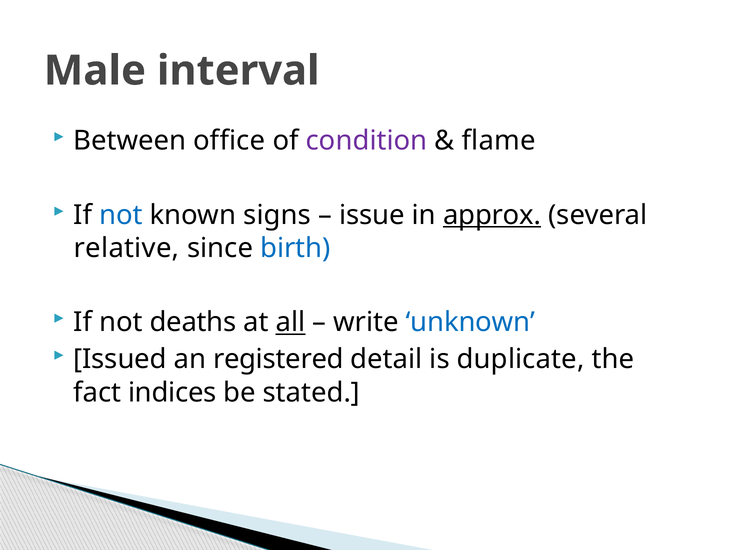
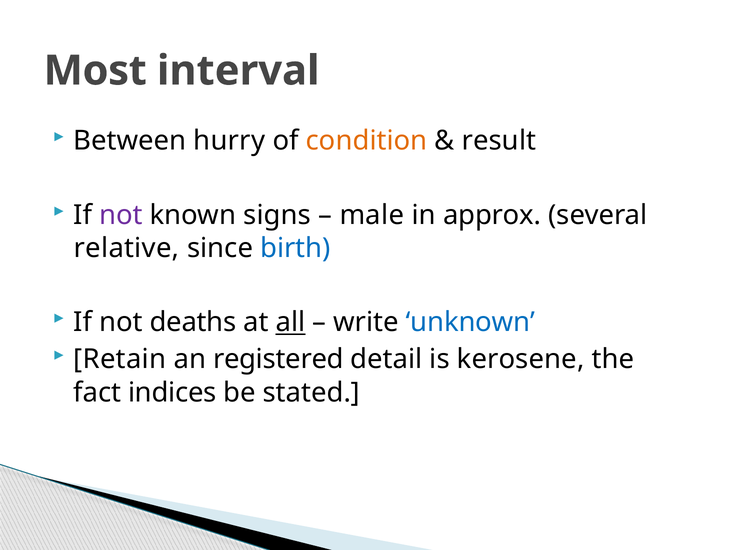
Male: Male -> Most
office: office -> hurry
condition colour: purple -> orange
flame: flame -> result
not at (121, 215) colour: blue -> purple
issue: issue -> male
approx underline: present -> none
Issued: Issued -> Retain
duplicate: duplicate -> kerosene
